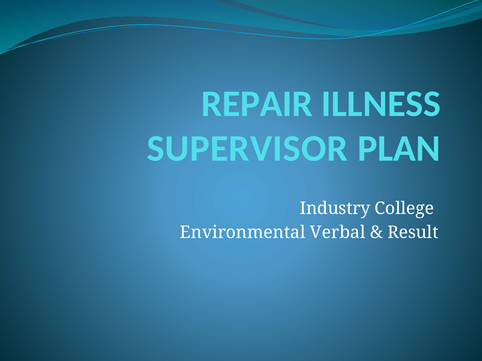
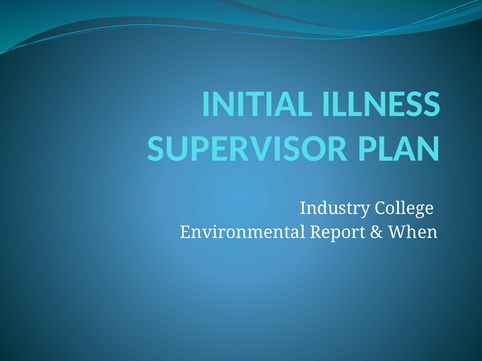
REPAIR: REPAIR -> INITIAL
Verbal: Verbal -> Report
Result: Result -> When
